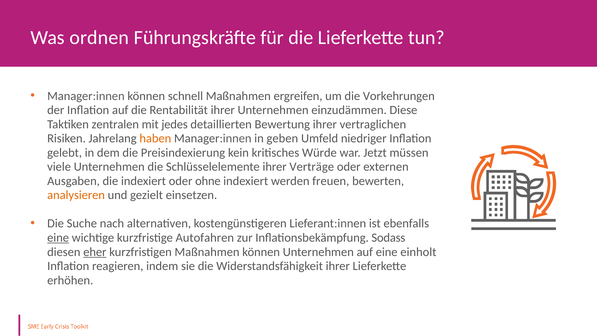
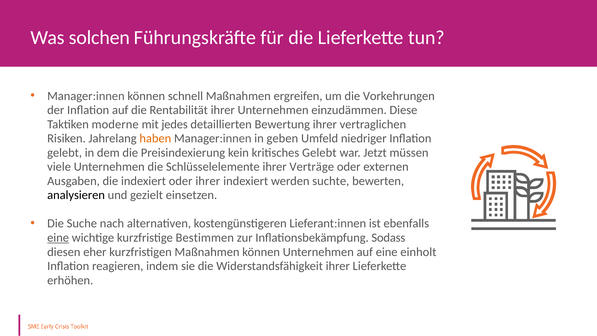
ordnen: ordnen -> solchen
zentralen: zentralen -> moderne
kritisches Würde: Würde -> Gelebt
oder ohne: ohne -> ihrer
freuen: freuen -> suchte
analysieren colour: orange -> black
Autofahren: Autofahren -> Bestimmen
eher underline: present -> none
